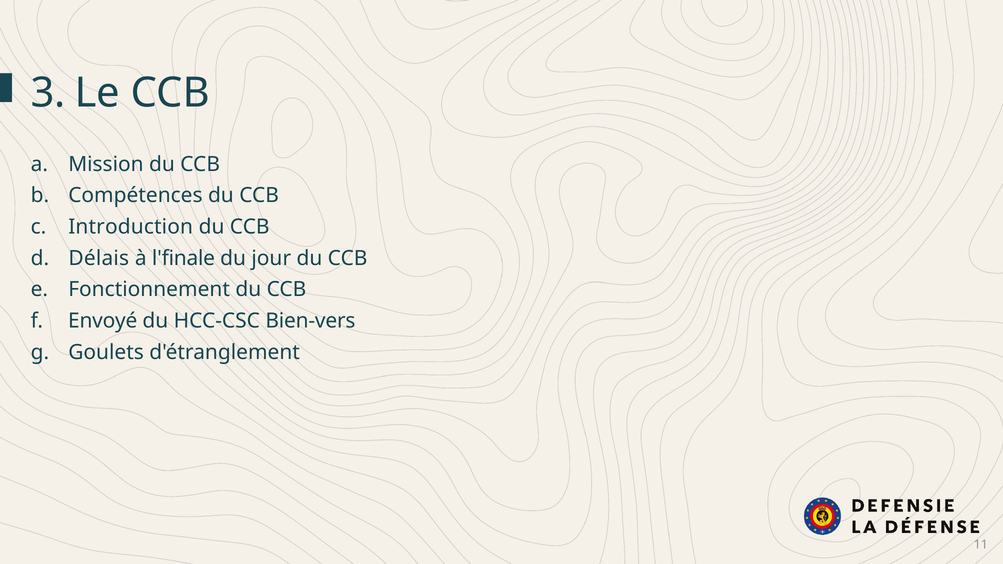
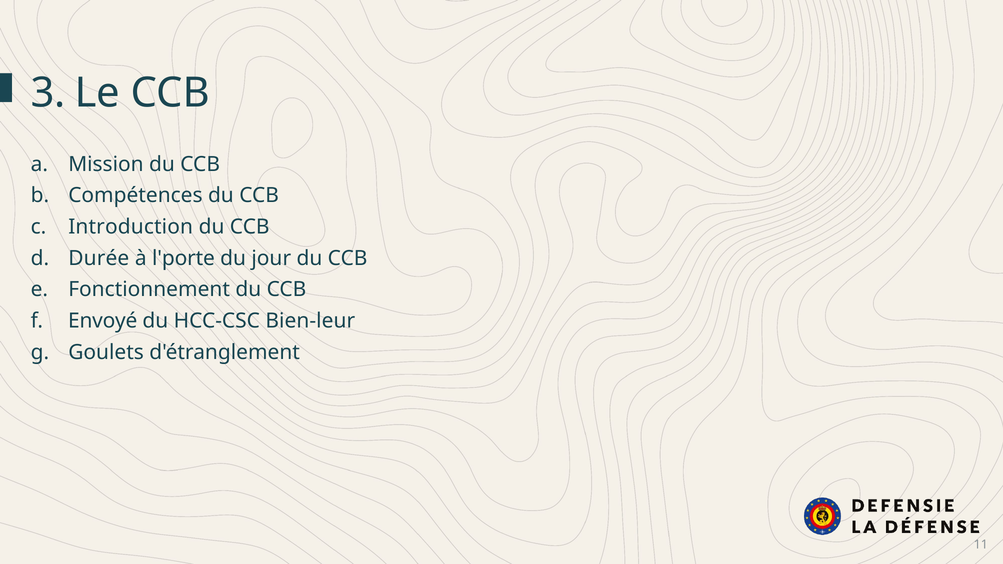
Délais: Délais -> Durée
l'finale: l'finale -> l'porte
Bien-vers: Bien-vers -> Bien-leur
